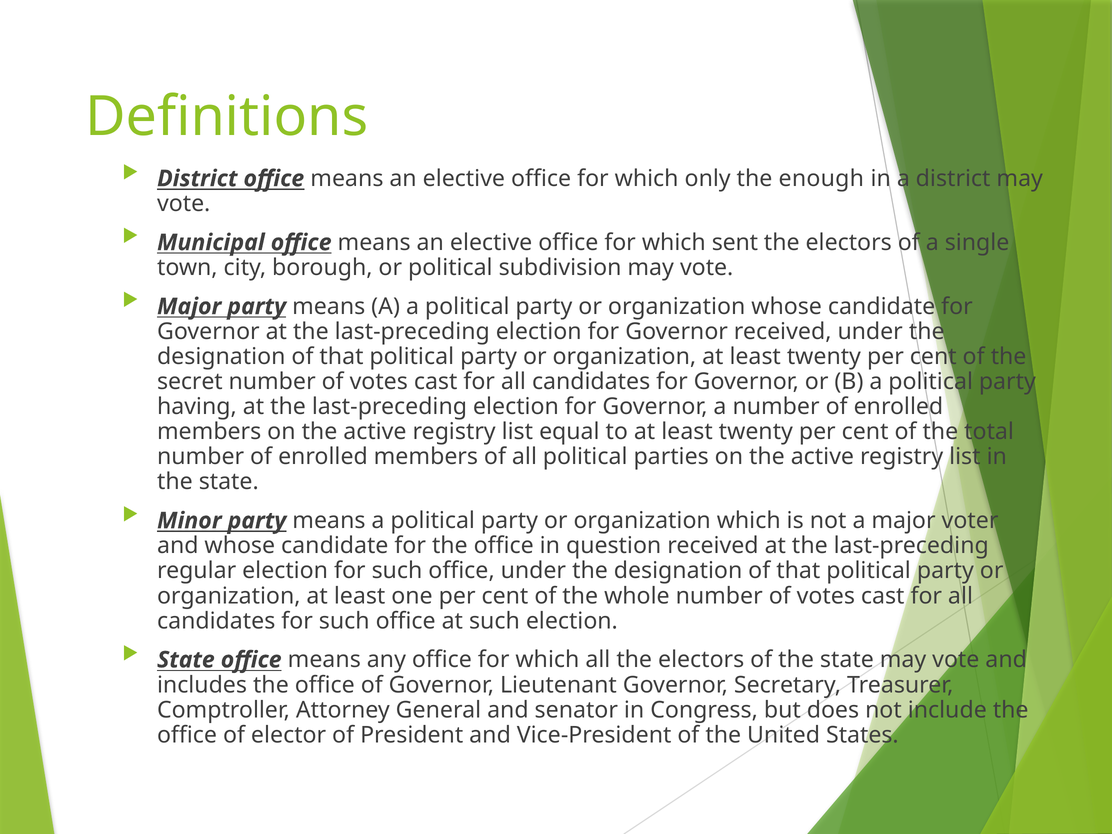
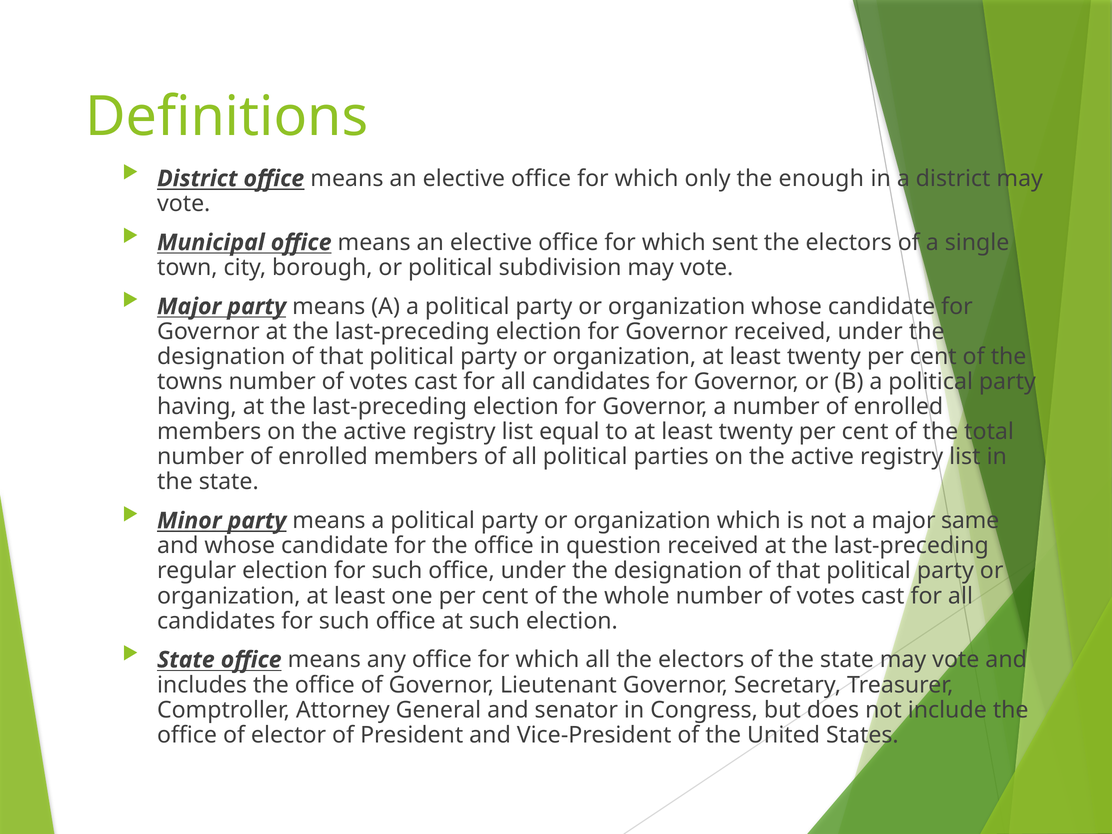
secret: secret -> towns
voter: voter -> same
